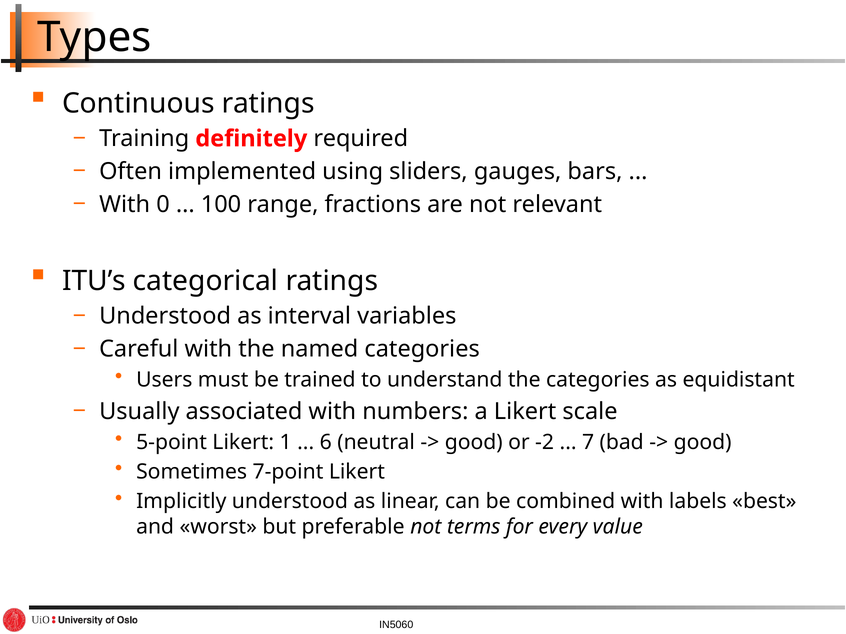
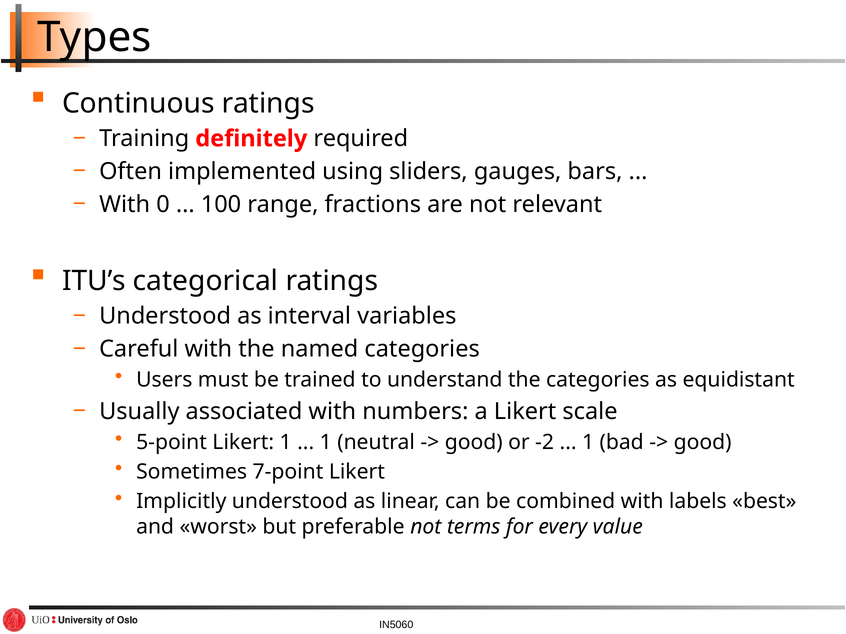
6 at (326, 443): 6 -> 1
7 at (588, 443): 7 -> 1
